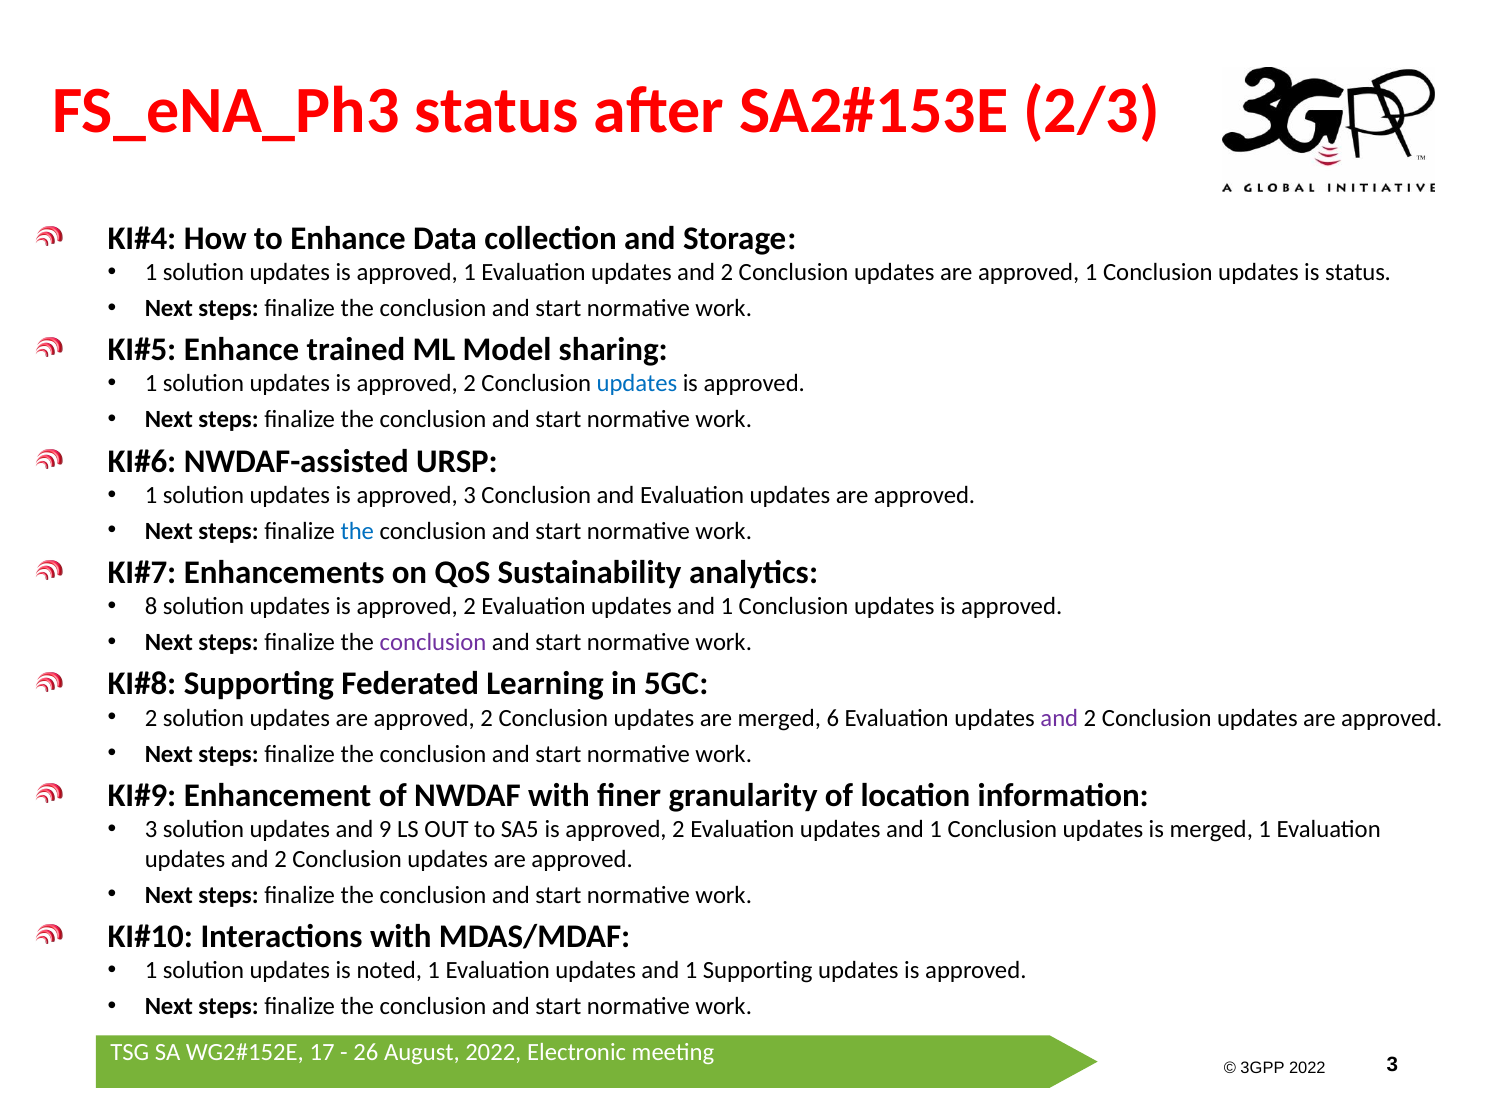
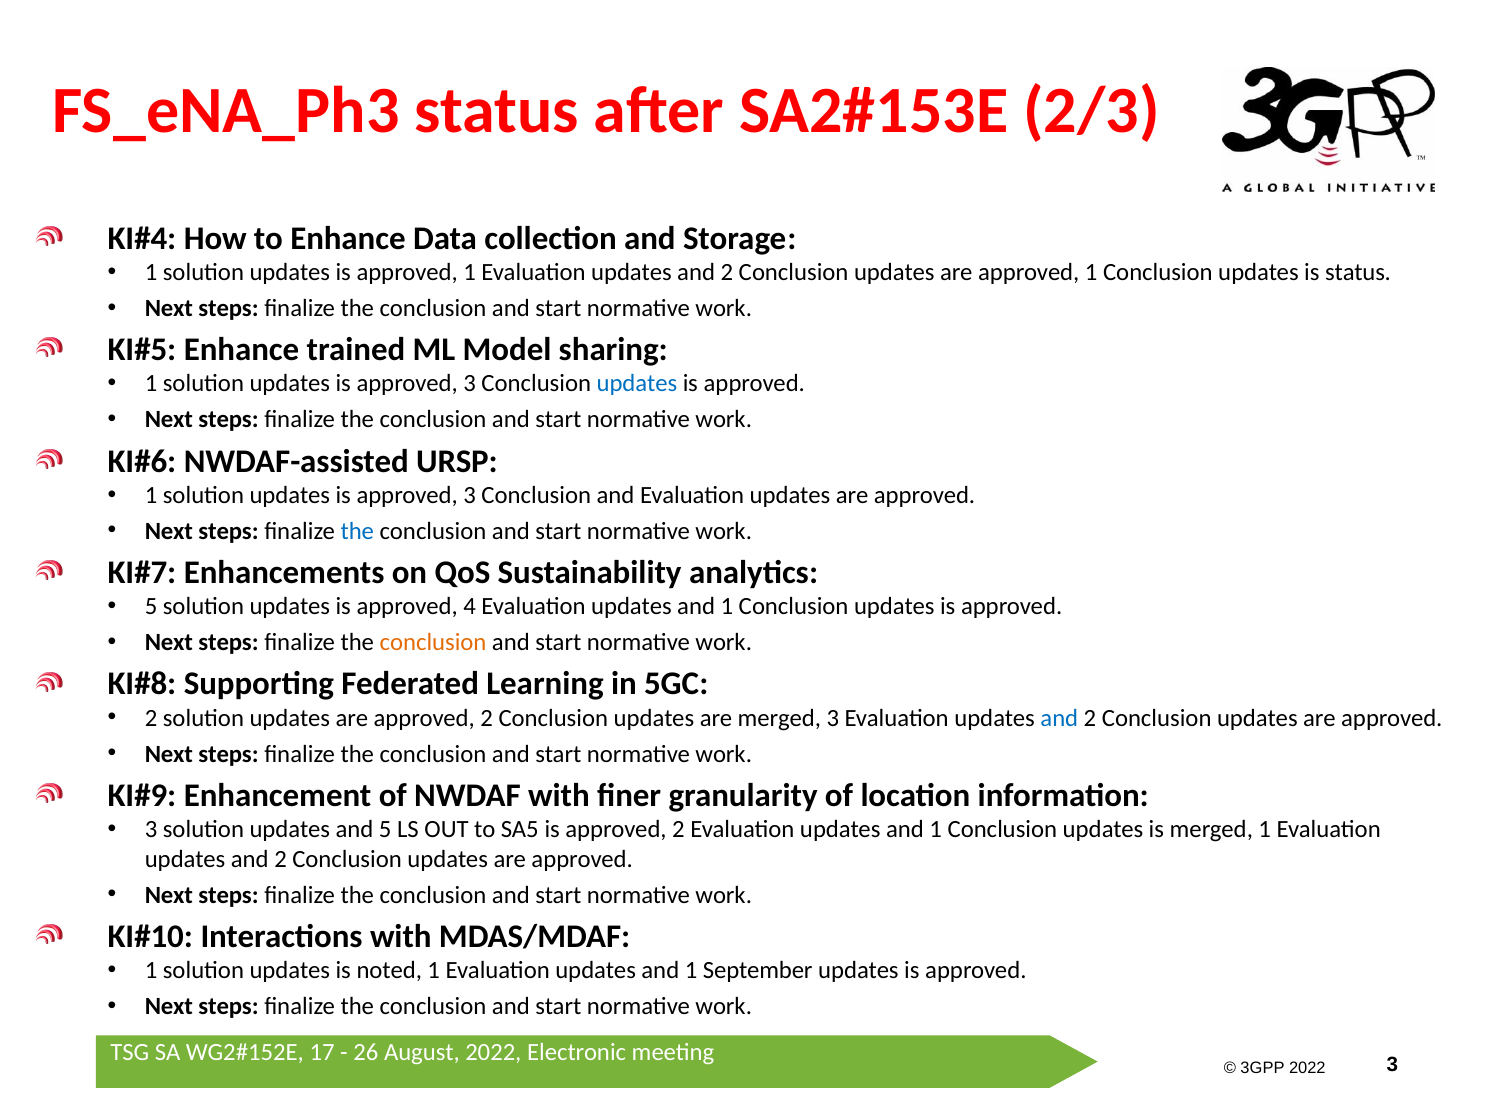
2 at (470, 384): 2 -> 3
8 at (151, 606): 8 -> 5
2 at (470, 606): 2 -> 4
conclusion at (433, 642) colour: purple -> orange
merged 6: 6 -> 3
and at (1059, 718) colour: purple -> blue
and 9: 9 -> 5
1 Supporting: Supporting -> September
